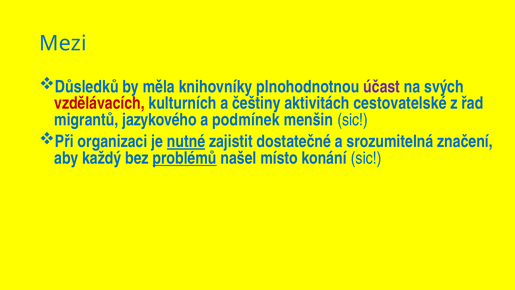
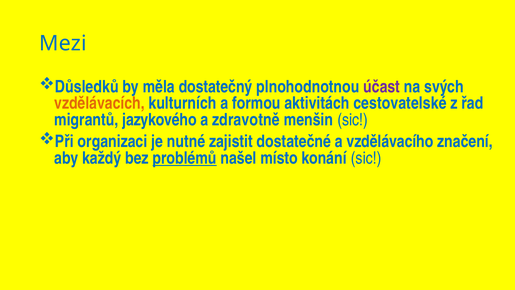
knihovníky: knihovníky -> dostatečný
vzdělávacích colour: red -> orange
češtiny: češtiny -> formou
podmínek: podmínek -> zdravotně
nutné underline: present -> none
srozumitelná: srozumitelná -> vzdělávacího
